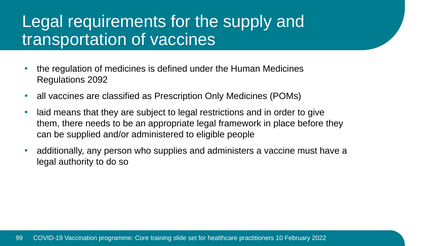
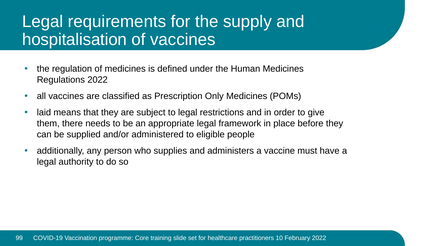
transportation: transportation -> hospitalisation
Regulations 2092: 2092 -> 2022
